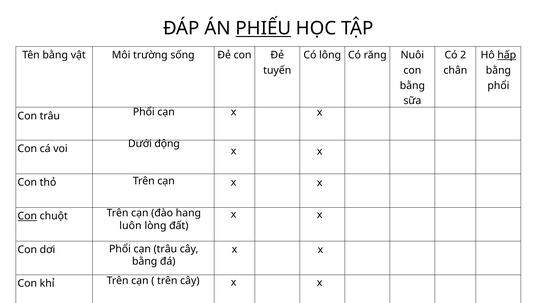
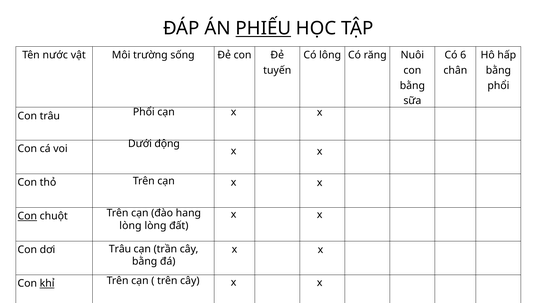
Tên bằng: bằng -> nước
2: 2 -> 6
hấp underline: present -> none
luôn at (130, 226): luôn -> lòng
Phổi at (120, 249): Phổi -> Trâu
cạn trâu: trâu -> trần
khỉ underline: none -> present
